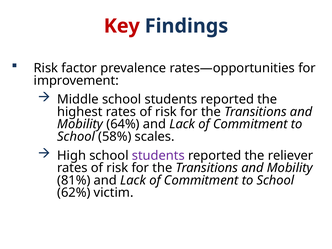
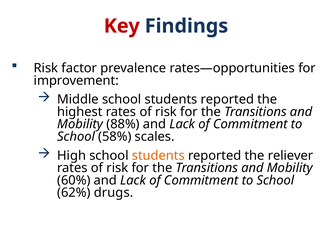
64%: 64% -> 88%
students at (158, 156) colour: purple -> orange
81%: 81% -> 60%
victim: victim -> drugs
